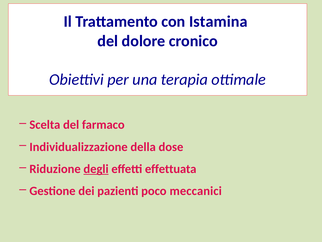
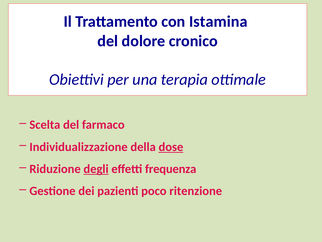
dose underline: none -> present
effettuata: effettuata -> frequenza
meccanici: meccanici -> ritenzione
